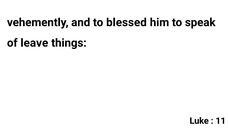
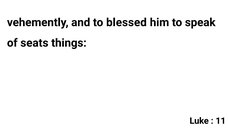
leave: leave -> seats
